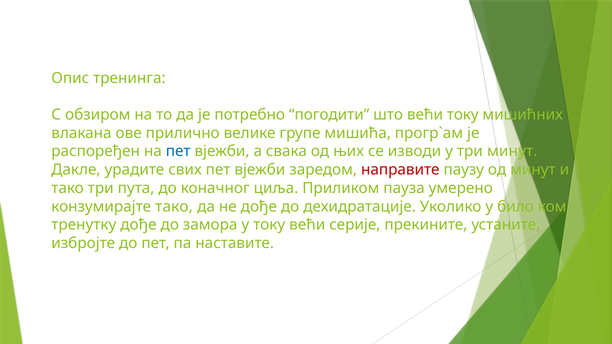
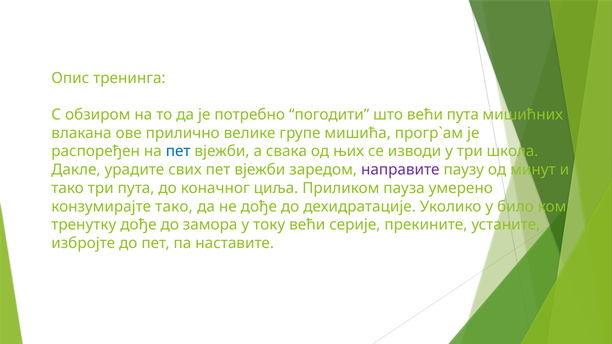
већи току: току -> пута
три минут: минут -> школа
направите colour: red -> purple
